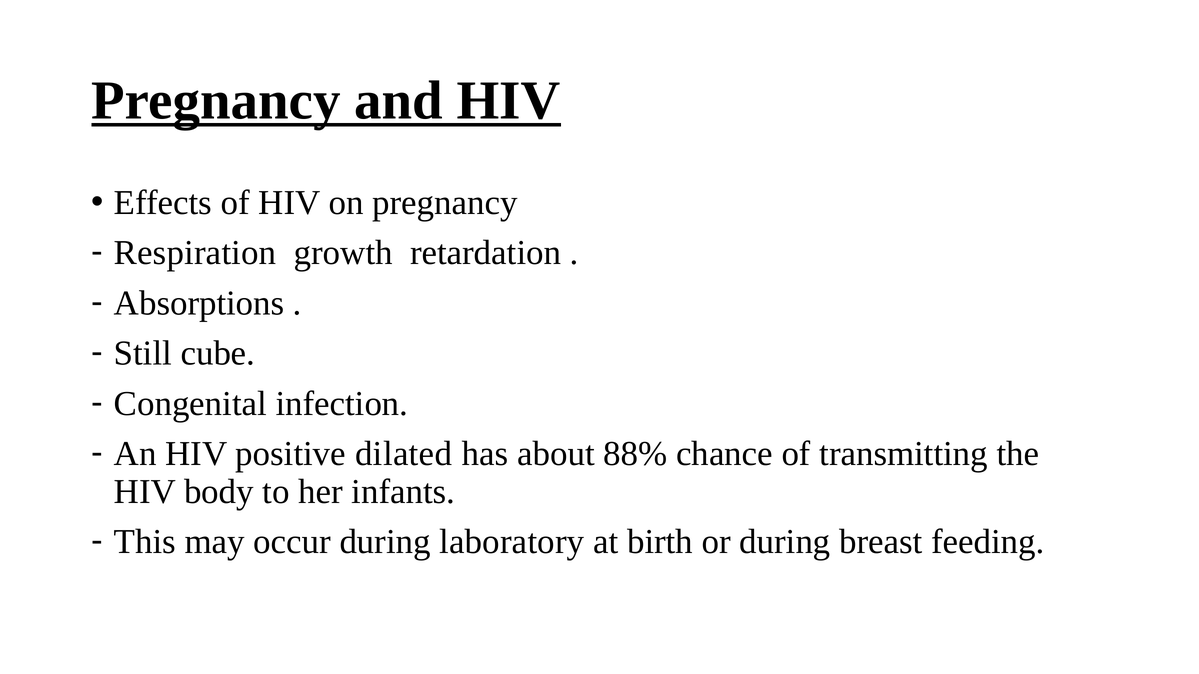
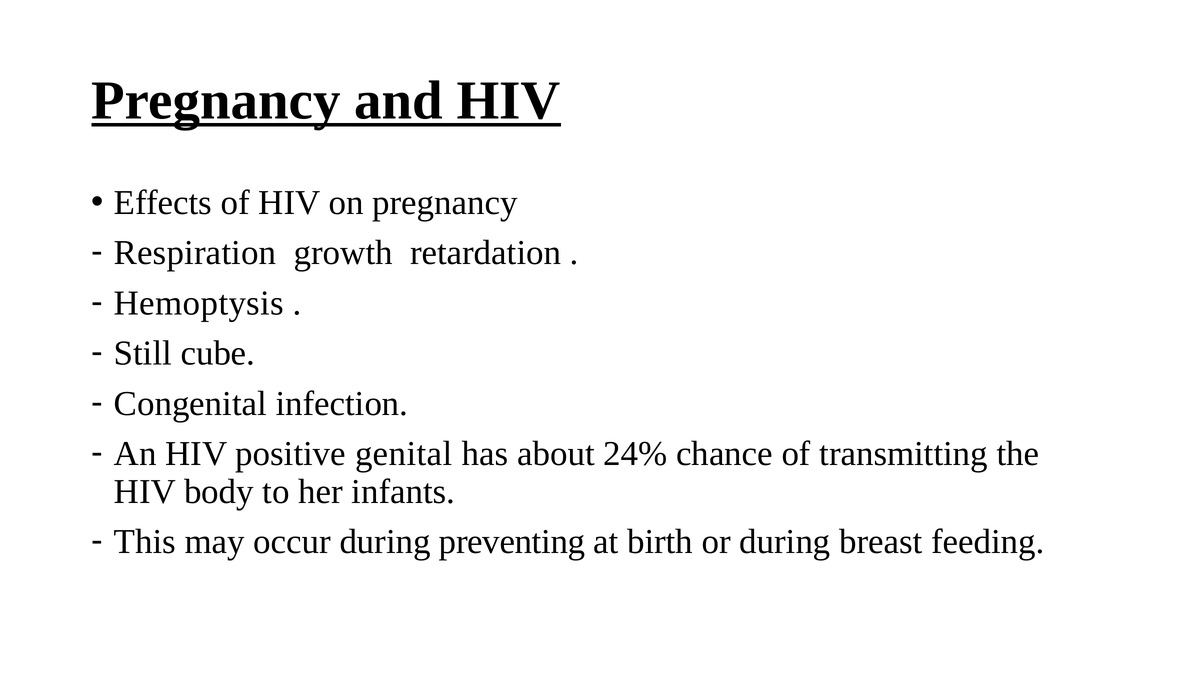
Absorptions: Absorptions -> Hemoptysis
dilated: dilated -> genital
88%: 88% -> 24%
laboratory: laboratory -> preventing
